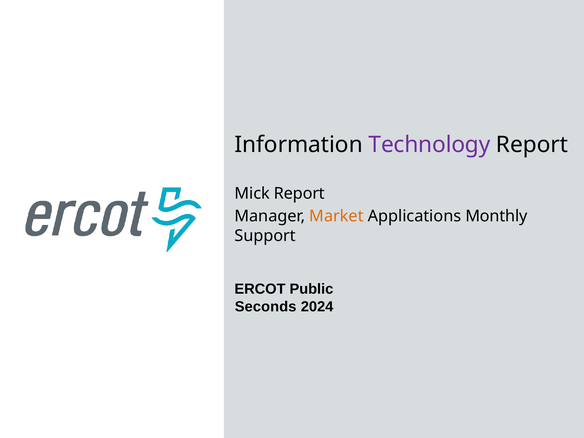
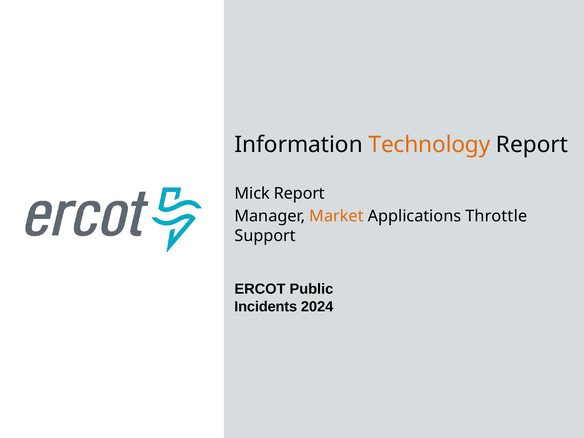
Technology colour: purple -> orange
Monthly: Monthly -> Throttle
Seconds: Seconds -> Incidents
